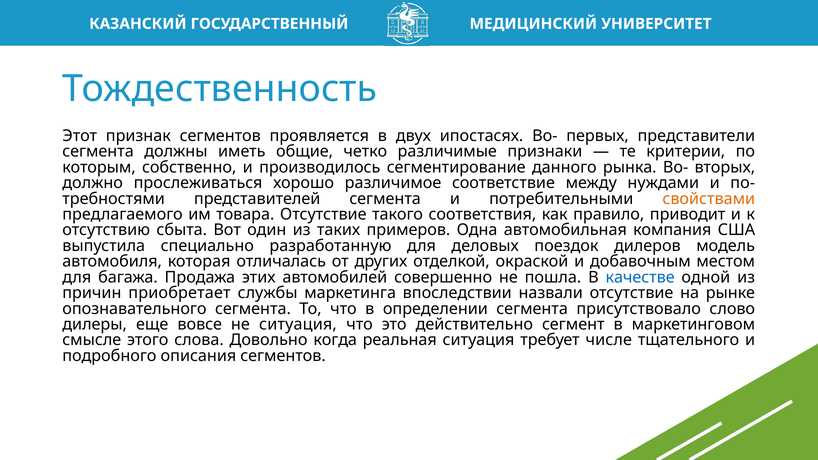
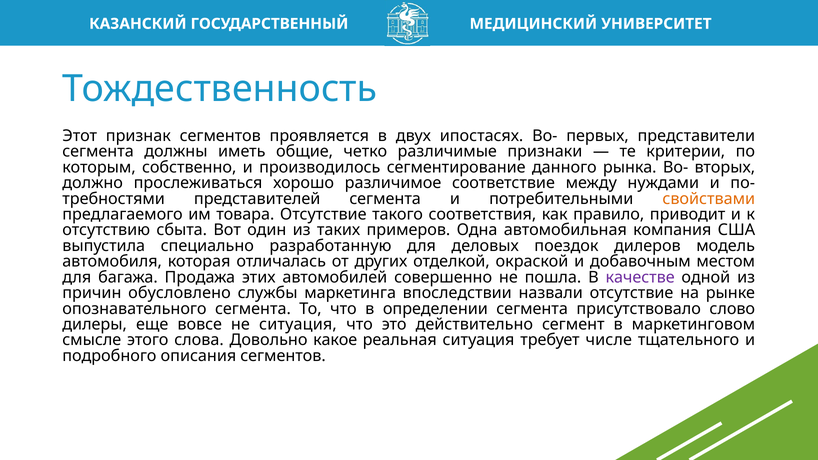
качестве colour: blue -> purple
приобретает: приобретает -> обусловлено
когда: когда -> какое
